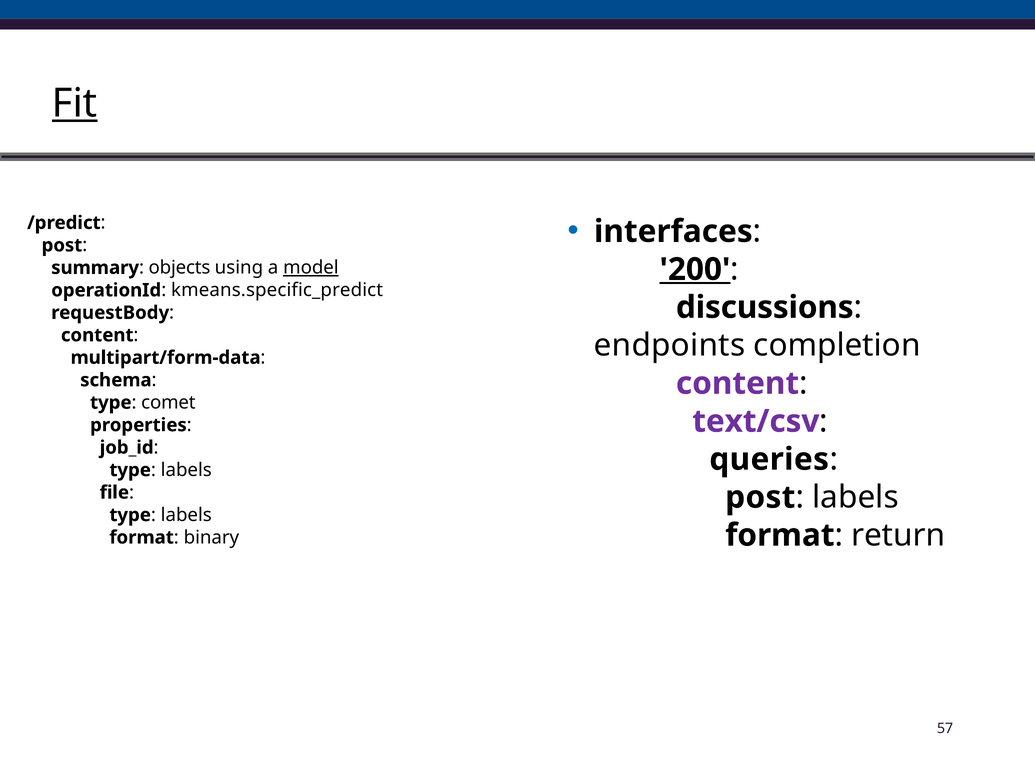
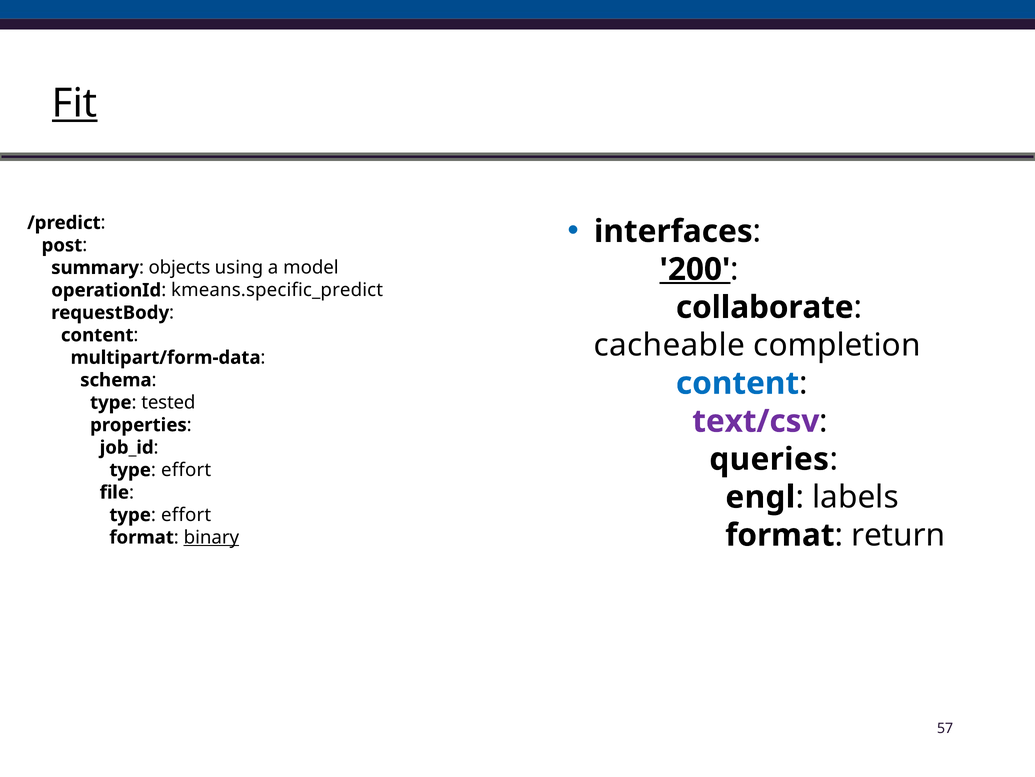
model underline: present -> none
discussions: discussions -> collaborate
endpoints: endpoints -> cacheable
content at (738, 383) colour: purple -> blue
comet: comet -> tested
labels at (186, 470): labels -> effort
post at (760, 497): post -> engl
labels at (186, 514): labels -> effort
binary underline: none -> present
